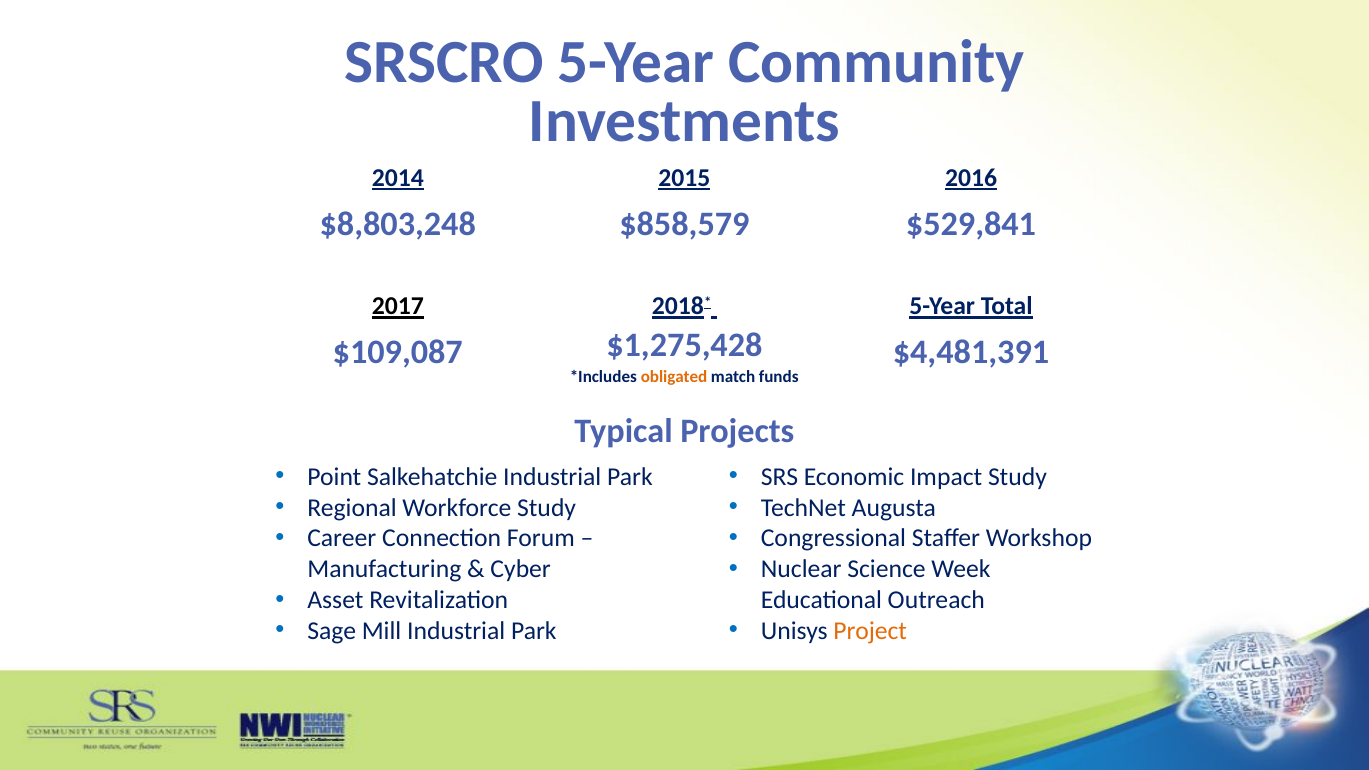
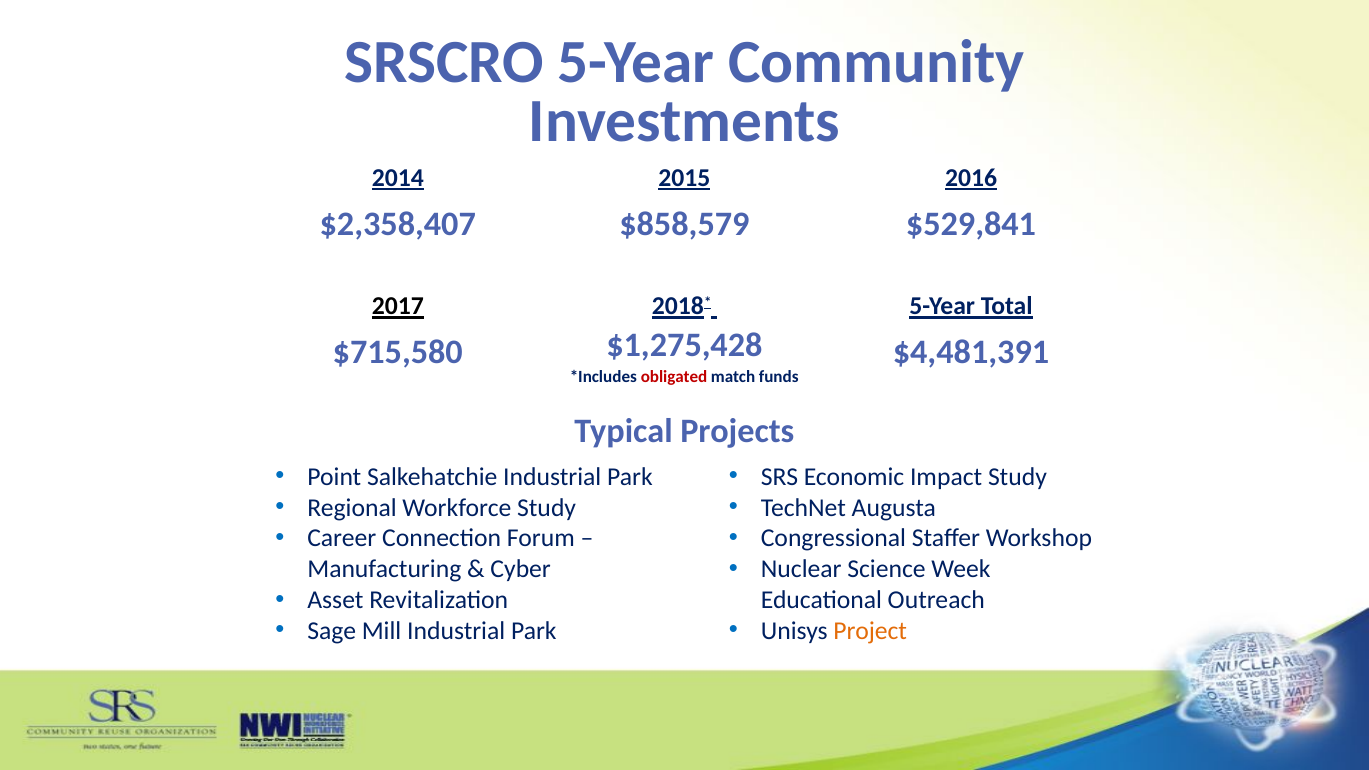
$8,803,248: $8,803,248 -> $2,358,407
$109,087: $109,087 -> $715,580
obligated colour: orange -> red
